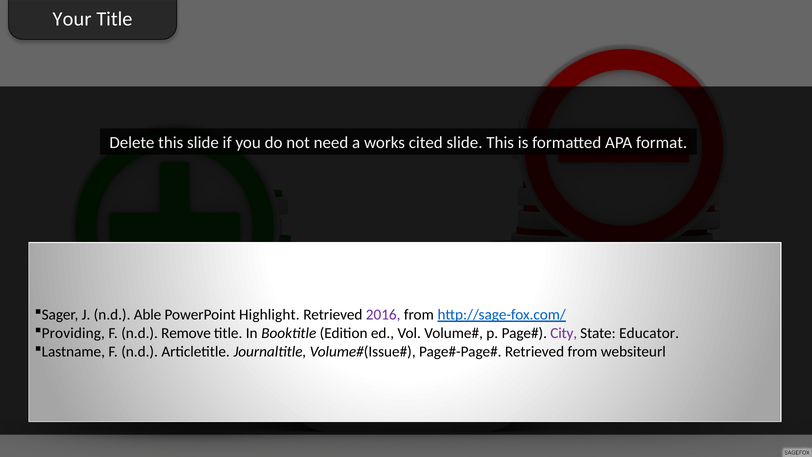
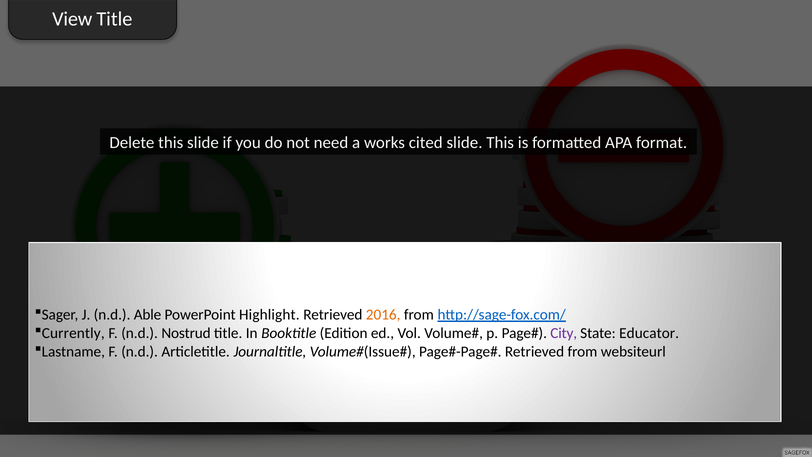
Your: Your -> View
2016 colour: purple -> orange
Providing: Providing -> Currently
Remove: Remove -> Nostrud
